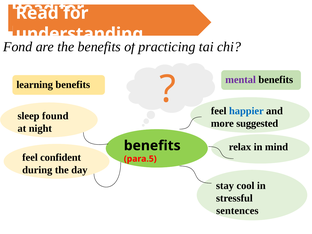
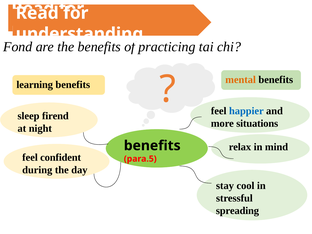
mental colour: purple -> orange
found: found -> firend
suggested: suggested -> situations
sentences: sentences -> spreading
